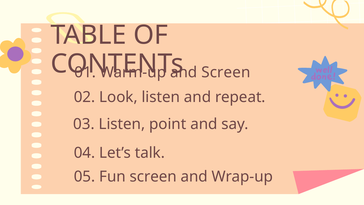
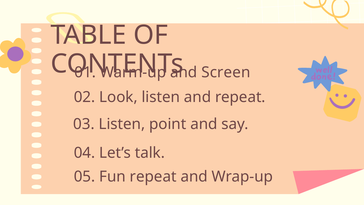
Fun screen: screen -> repeat
